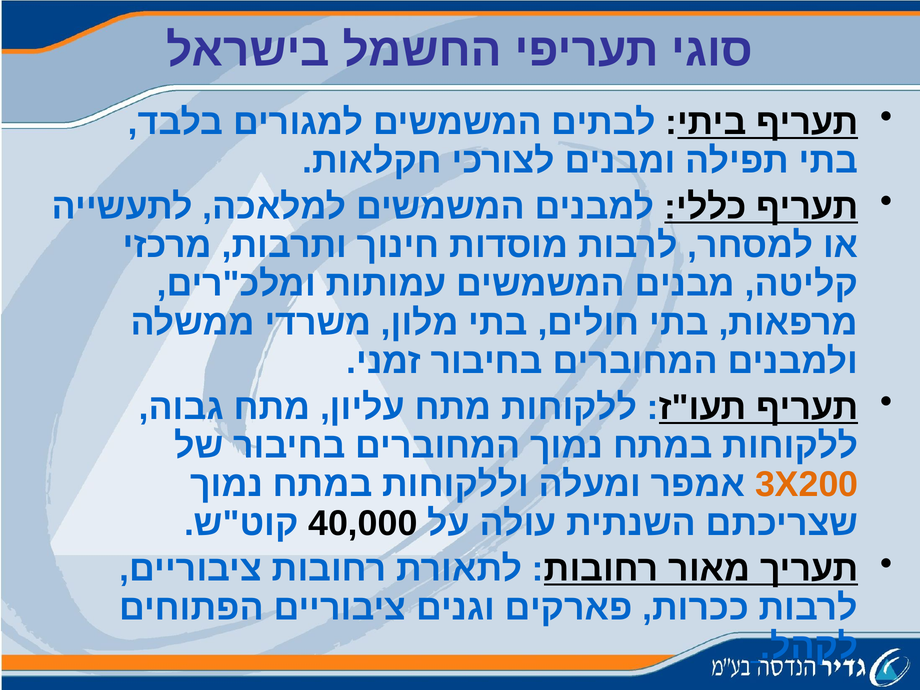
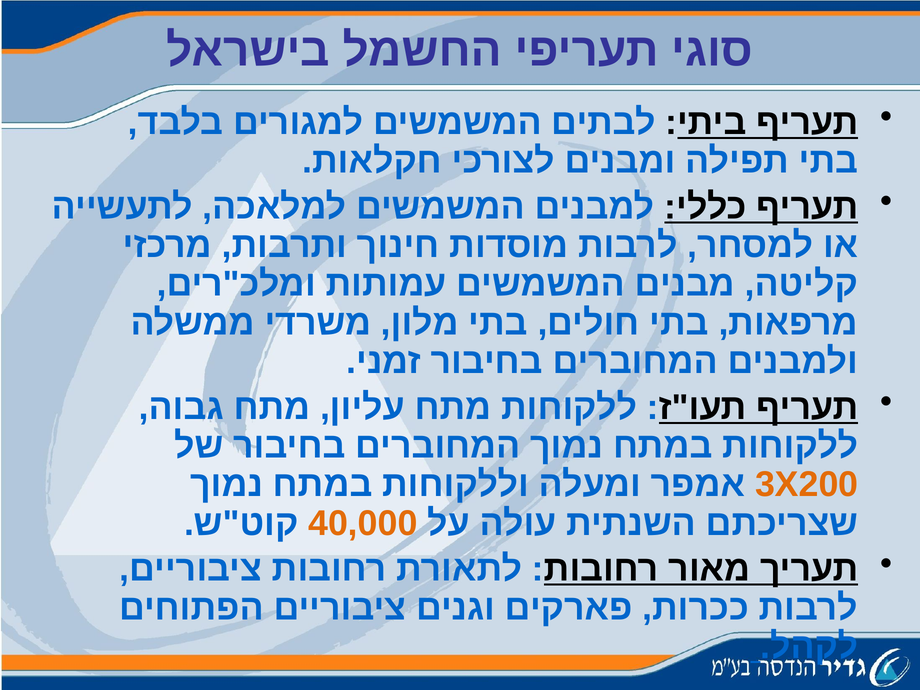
40,000 colour: black -> orange
